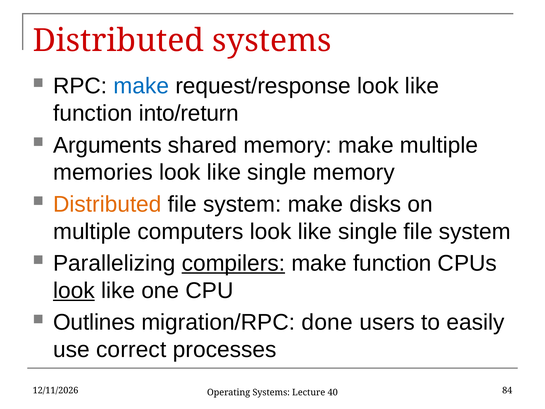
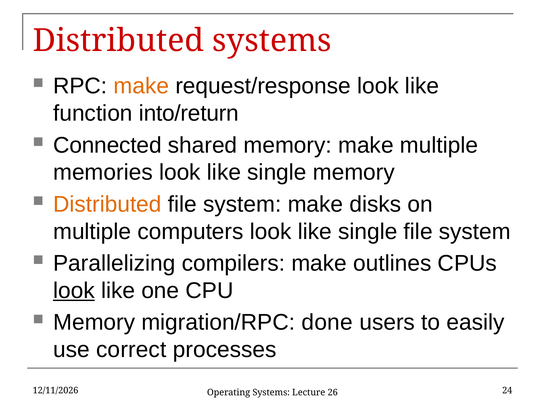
make at (141, 86) colour: blue -> orange
Arguments: Arguments -> Connected
compilers underline: present -> none
make function: function -> outlines
Outlines at (94, 322): Outlines -> Memory
84: 84 -> 24
40: 40 -> 26
